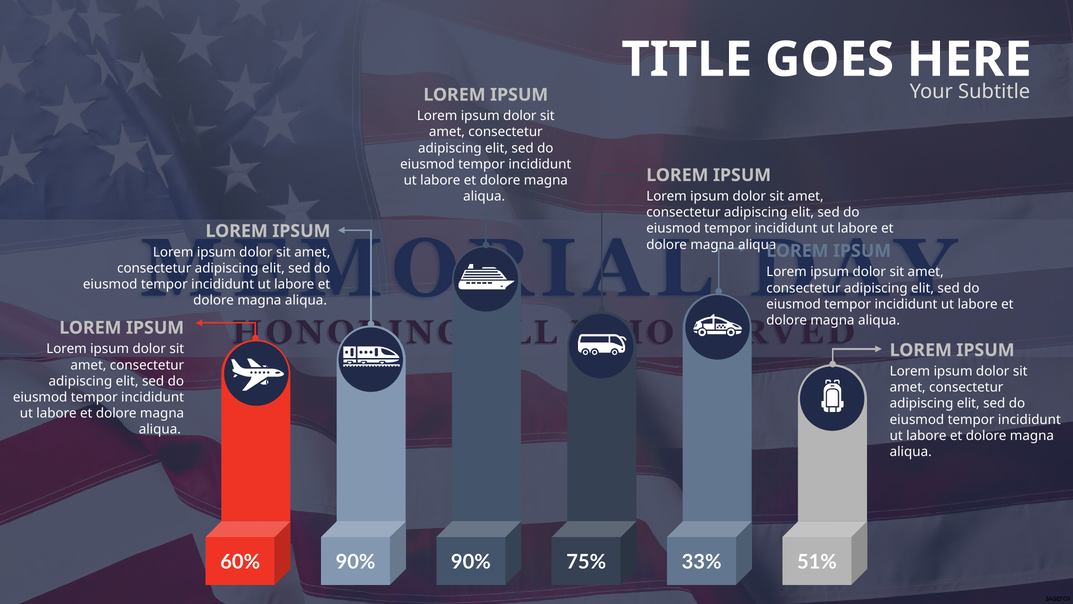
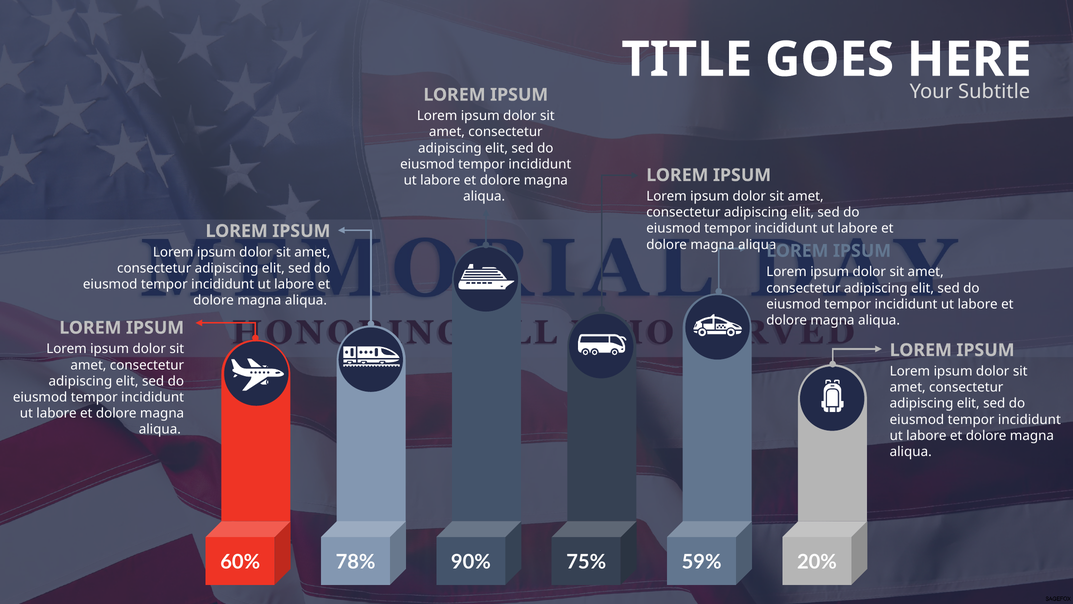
60% 90%: 90% -> 78%
33%: 33% -> 59%
51%: 51% -> 20%
